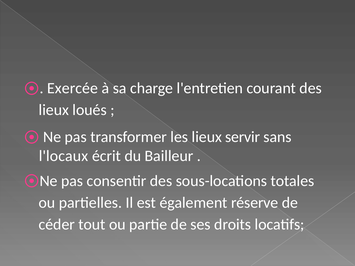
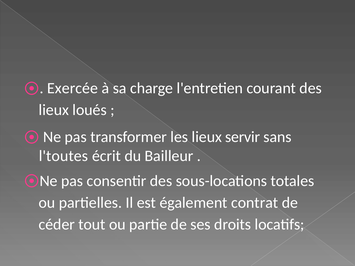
l'locaux: l'locaux -> l'toutes
réserve: réserve -> contrat
